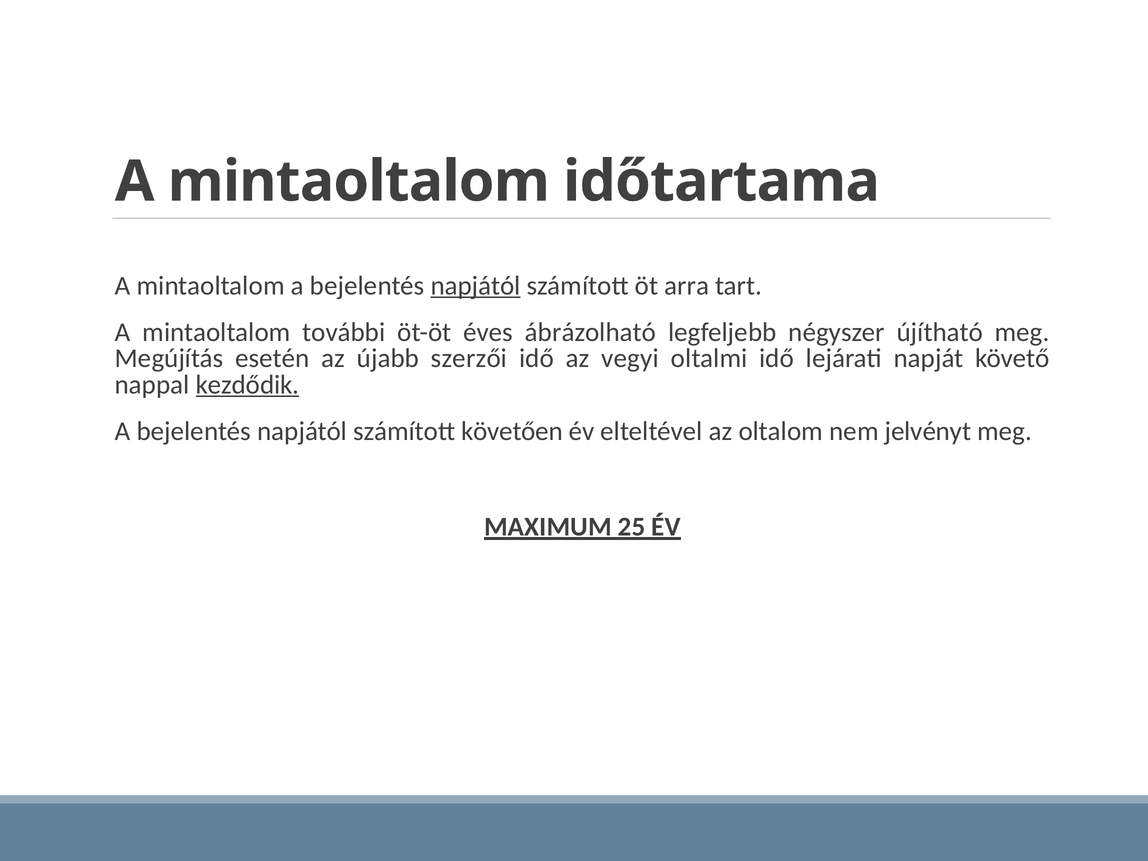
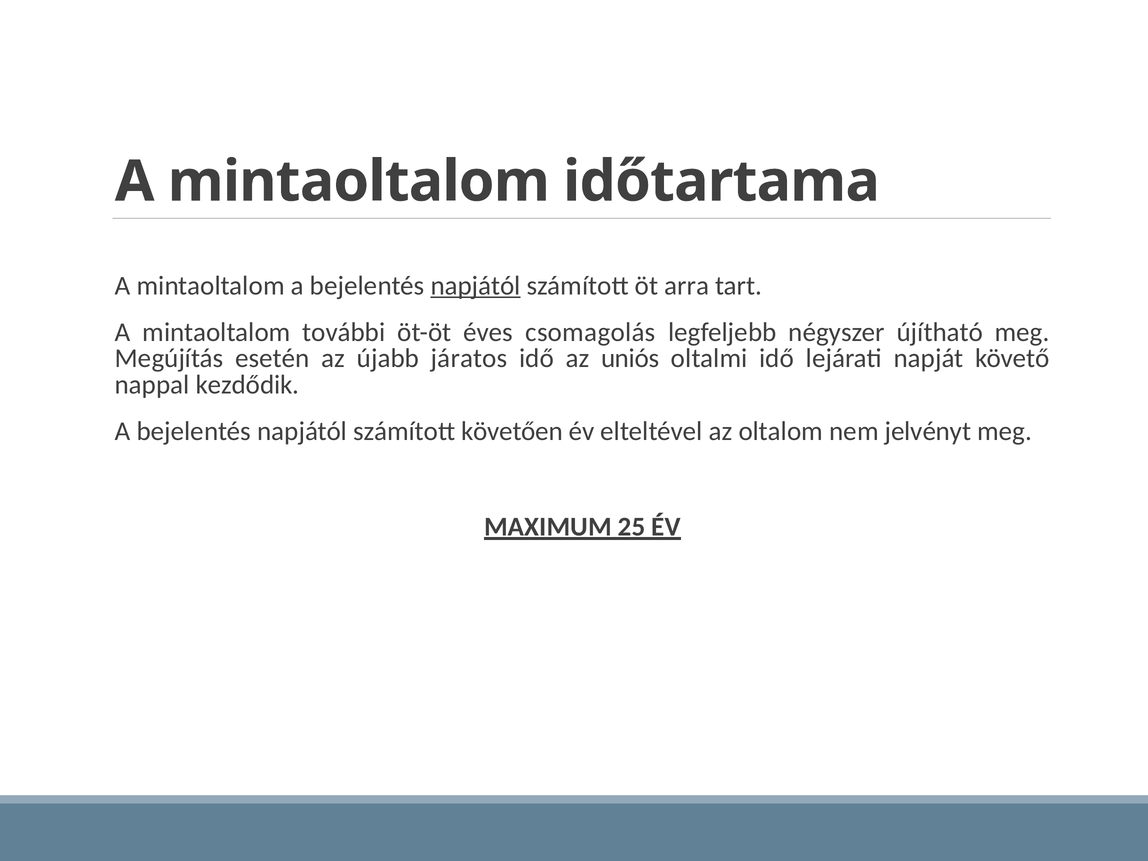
ábrázolható: ábrázolható -> csomagolás
szerzői: szerzői -> járatos
vegyi: vegyi -> uniós
kezdődik underline: present -> none
